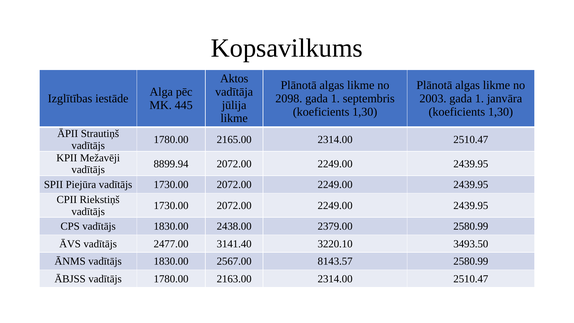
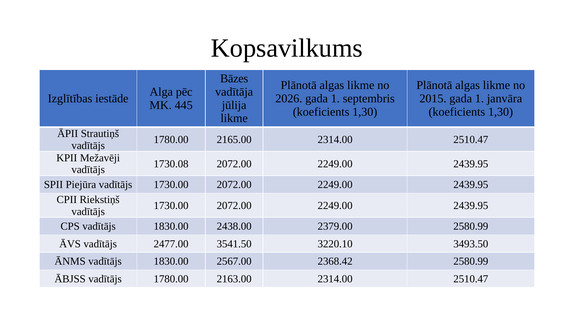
Aktos: Aktos -> Bāzes
2098: 2098 -> 2026
2003: 2003 -> 2015
8899.94: 8899.94 -> 1730.08
3141.40: 3141.40 -> 3541.50
8143.57: 8143.57 -> 2368.42
